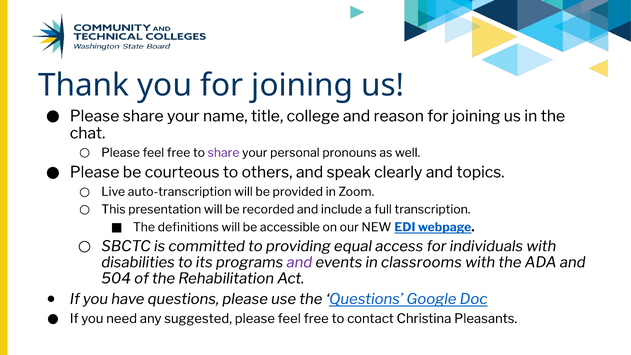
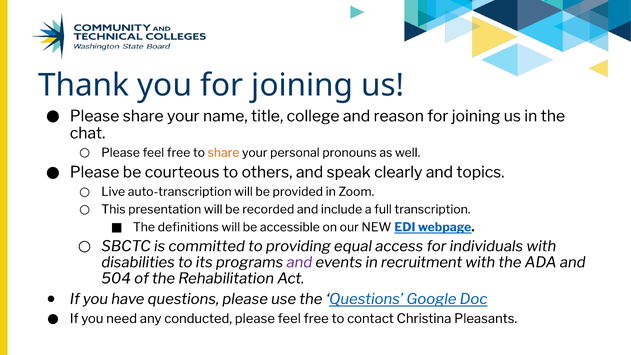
share at (224, 153) colour: purple -> orange
classrooms: classrooms -> recruitment
suggested: suggested -> conducted
